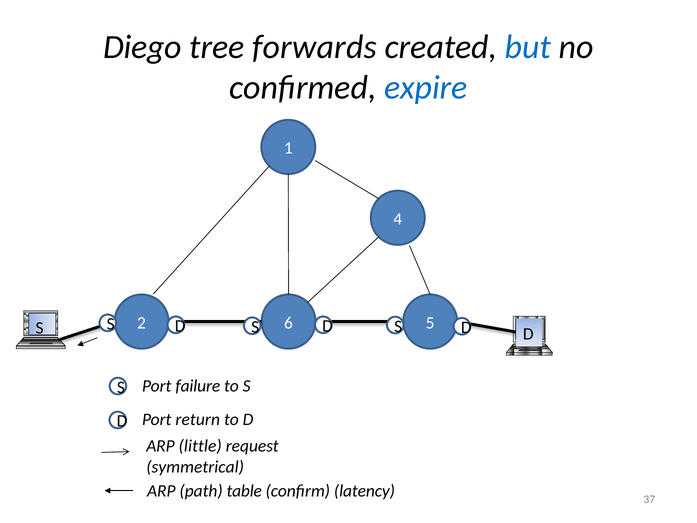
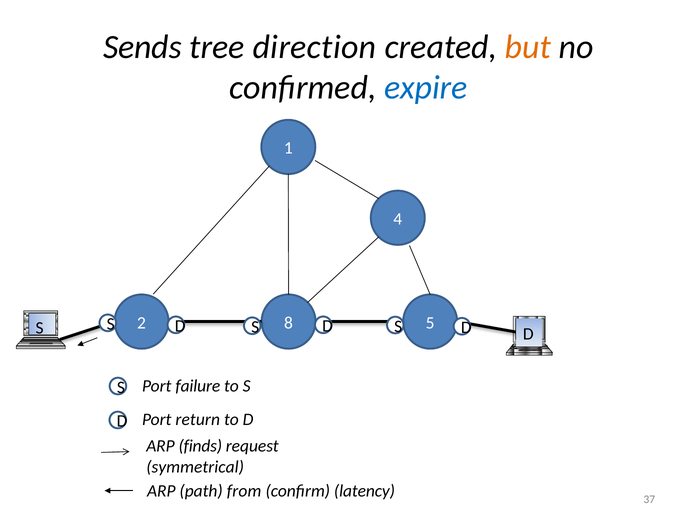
Diego: Diego -> Sends
forwards: forwards -> direction
but colour: blue -> orange
6: 6 -> 8
little: little -> finds
table: table -> from
